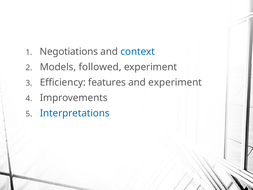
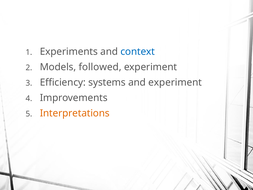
Negotiations: Negotiations -> Experiments
features: features -> systems
Interpretations colour: blue -> orange
